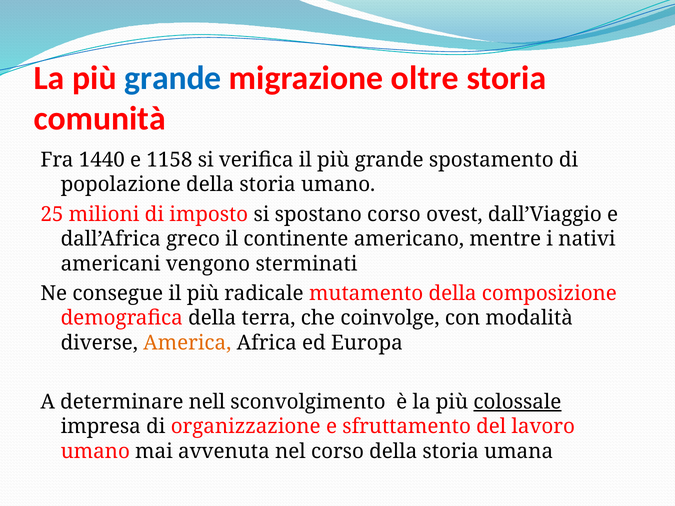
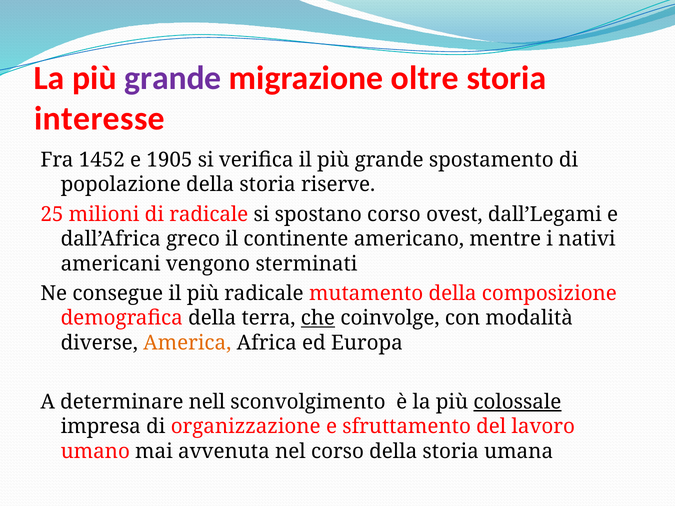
grande at (173, 78) colour: blue -> purple
comunità: comunità -> interesse
1440: 1440 -> 1452
1158: 1158 -> 1905
storia umano: umano -> riserve
di imposto: imposto -> radicale
dall’Viaggio: dall’Viaggio -> dall’Legami
che underline: none -> present
